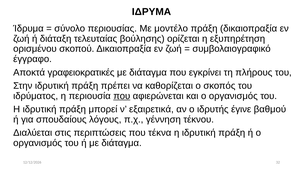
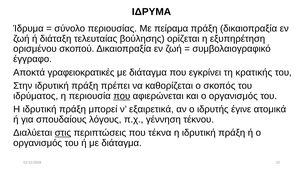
μοντέλο: μοντέλο -> πείραμα
πλήρους: πλήρους -> κρατικής
βαθμού: βαθμού -> ατομικά
στις underline: none -> present
